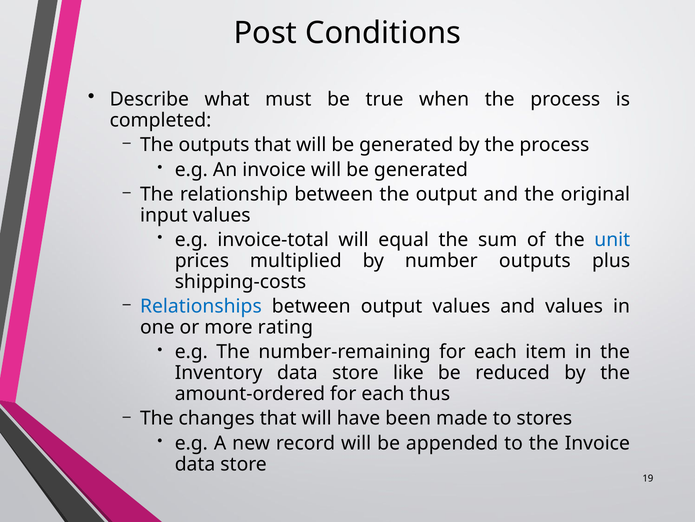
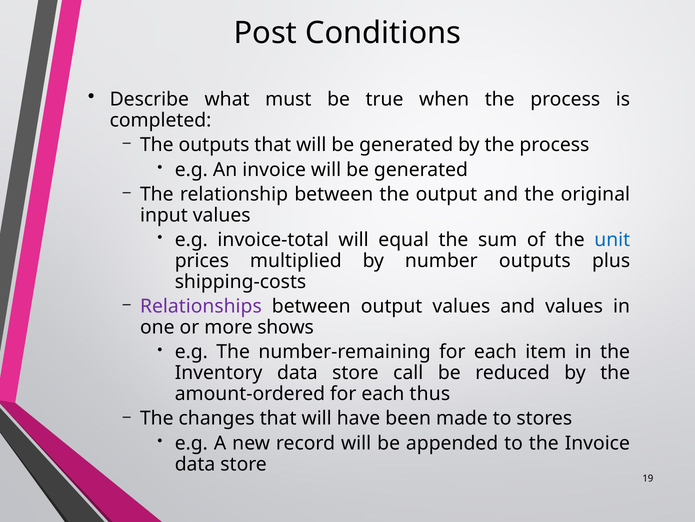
Relationships colour: blue -> purple
rating: rating -> shows
like: like -> call
